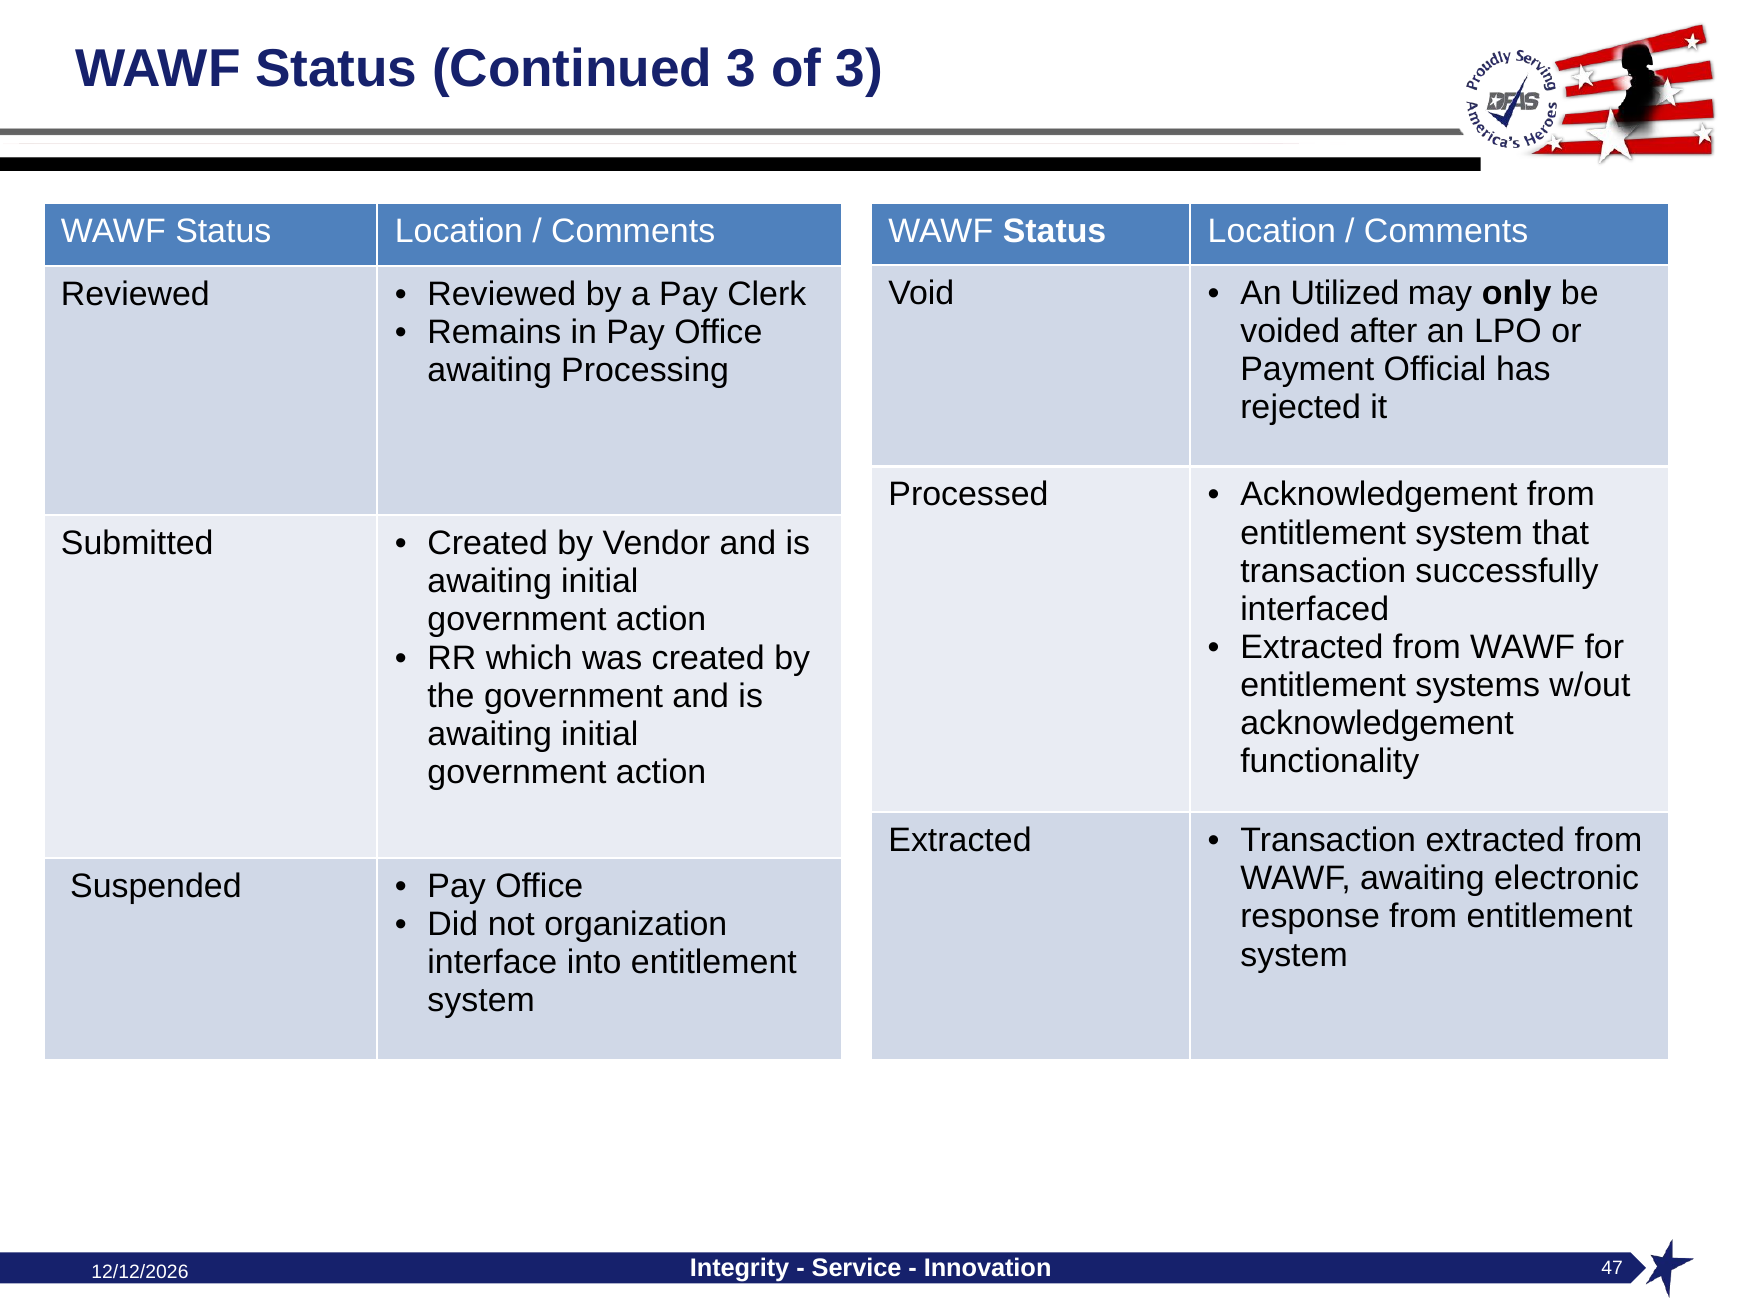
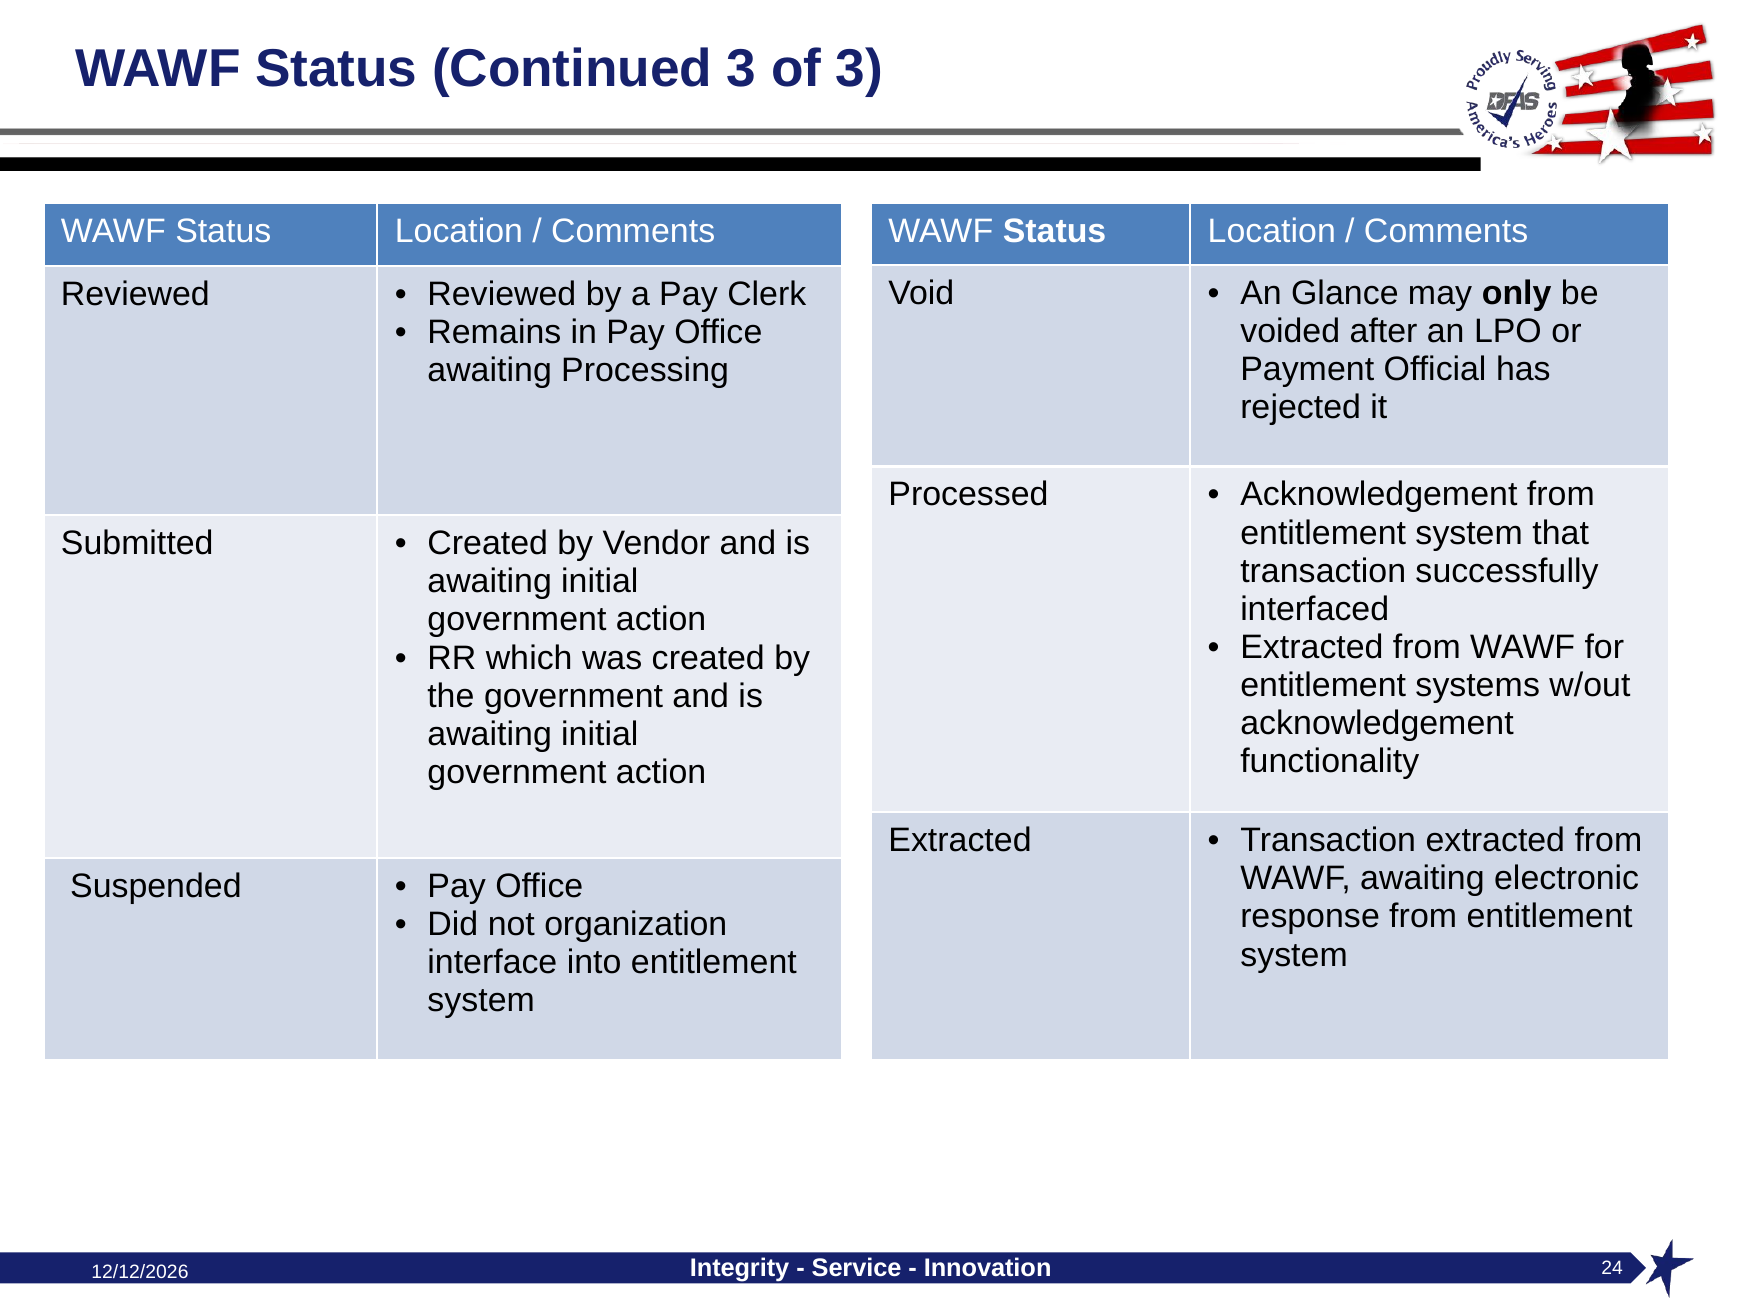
Utilized: Utilized -> Glance
47: 47 -> 24
